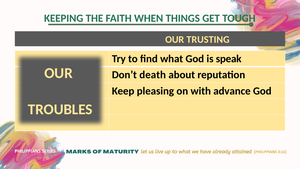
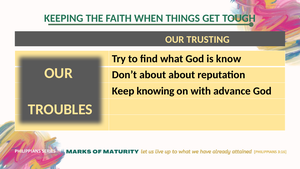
speak: speak -> know
Don’t death: death -> about
pleasing: pleasing -> knowing
